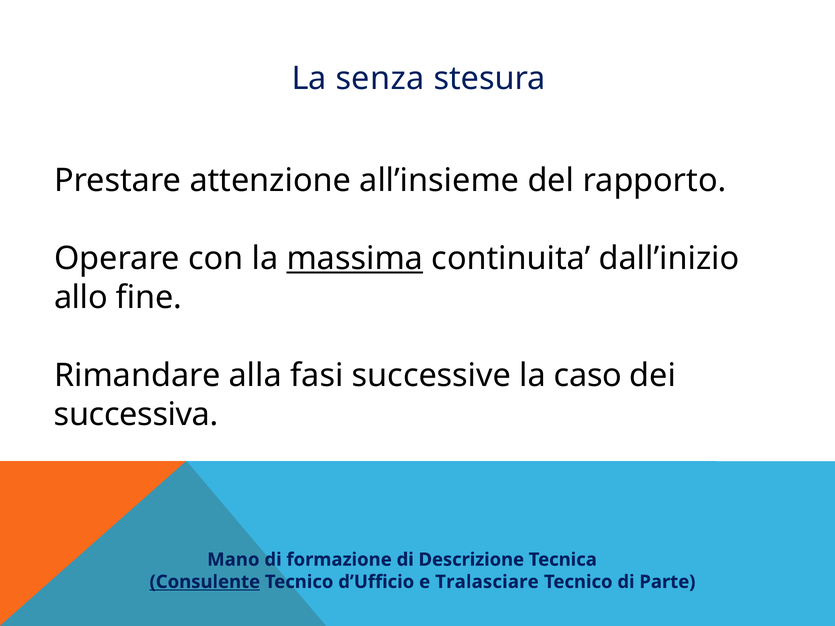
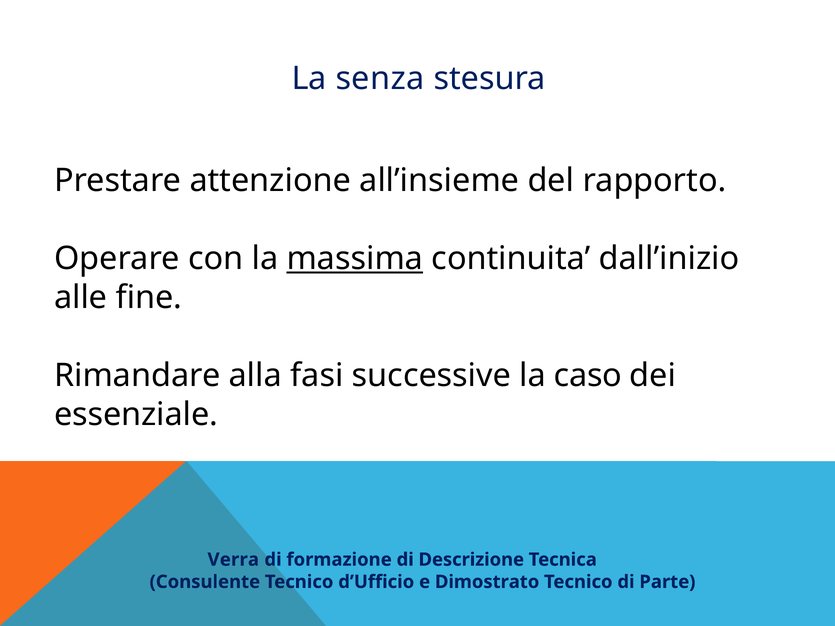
allo: allo -> alle
successiva: successiva -> essenziale
Mano: Mano -> Verra
Consulente underline: present -> none
Tralasciare: Tralasciare -> Dimostrato
